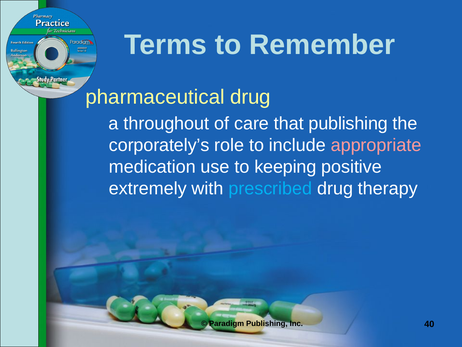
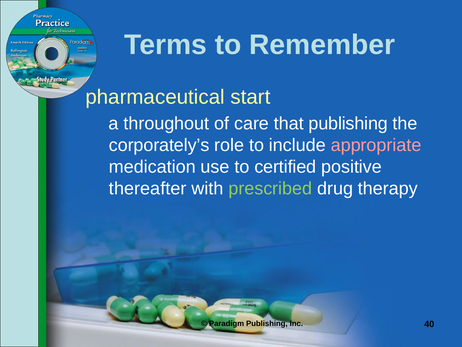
pharmaceutical drug: drug -> start
keeping: keeping -> certified
extremely: extremely -> thereafter
prescribed colour: light blue -> light green
